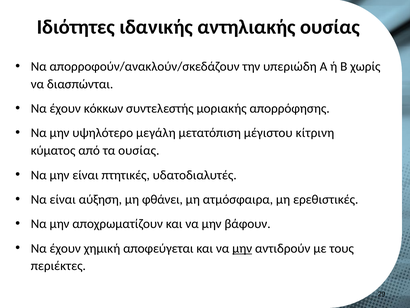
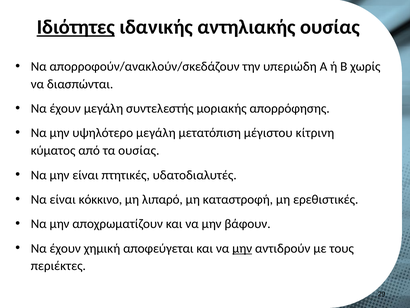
Ιδιότητες underline: none -> present
έχουν κόκκων: κόκκων -> μεγάλη
αύξηση: αύξηση -> κόκκινο
φθάνει: φθάνει -> λιπαρό
ατμόσφαιρα: ατμόσφαιρα -> καταστροφή
